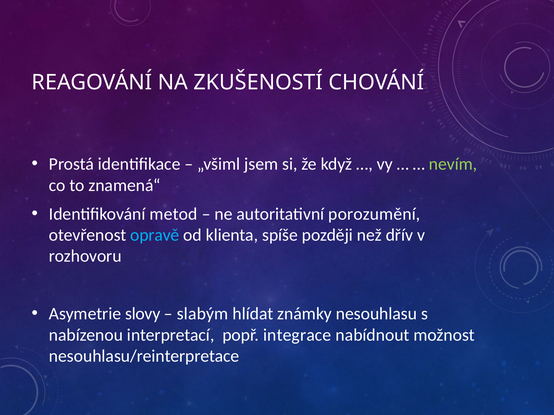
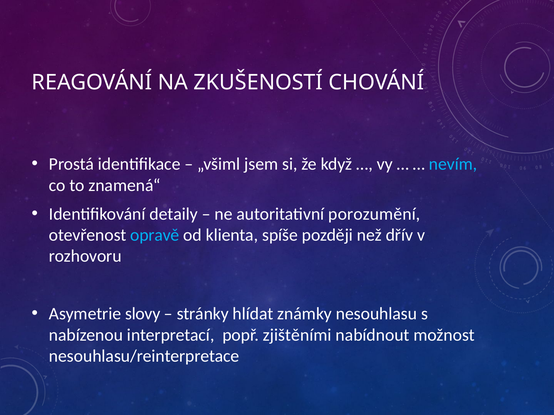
nevím colour: light green -> light blue
metod: metod -> detaily
slabým: slabým -> stránky
integrace: integrace -> zjištěními
